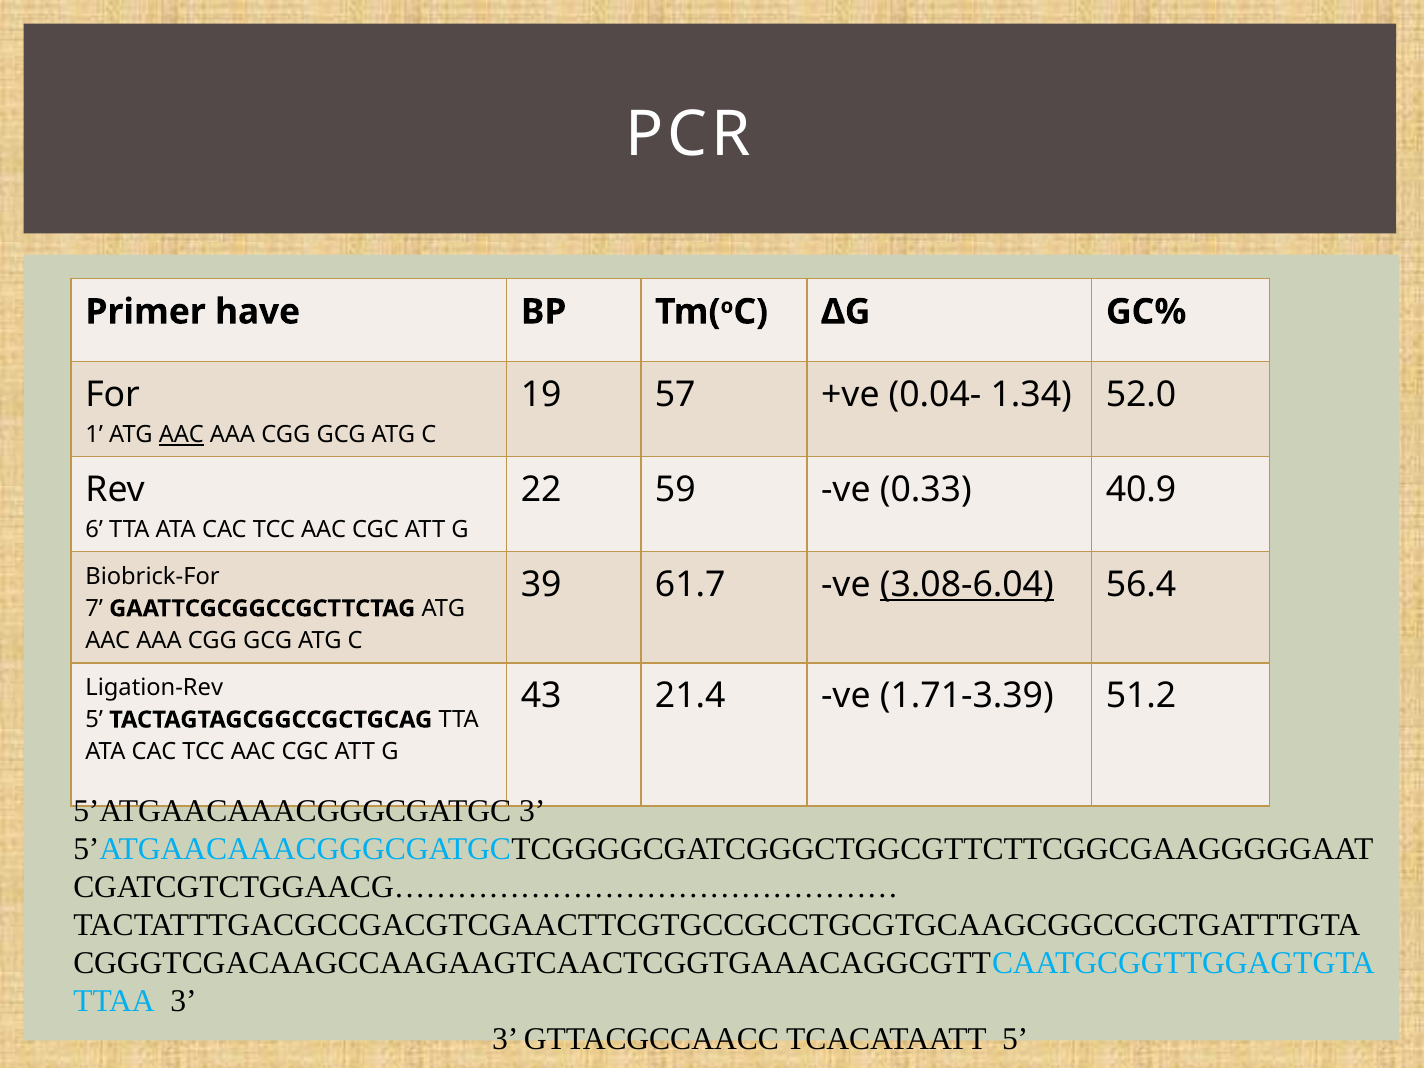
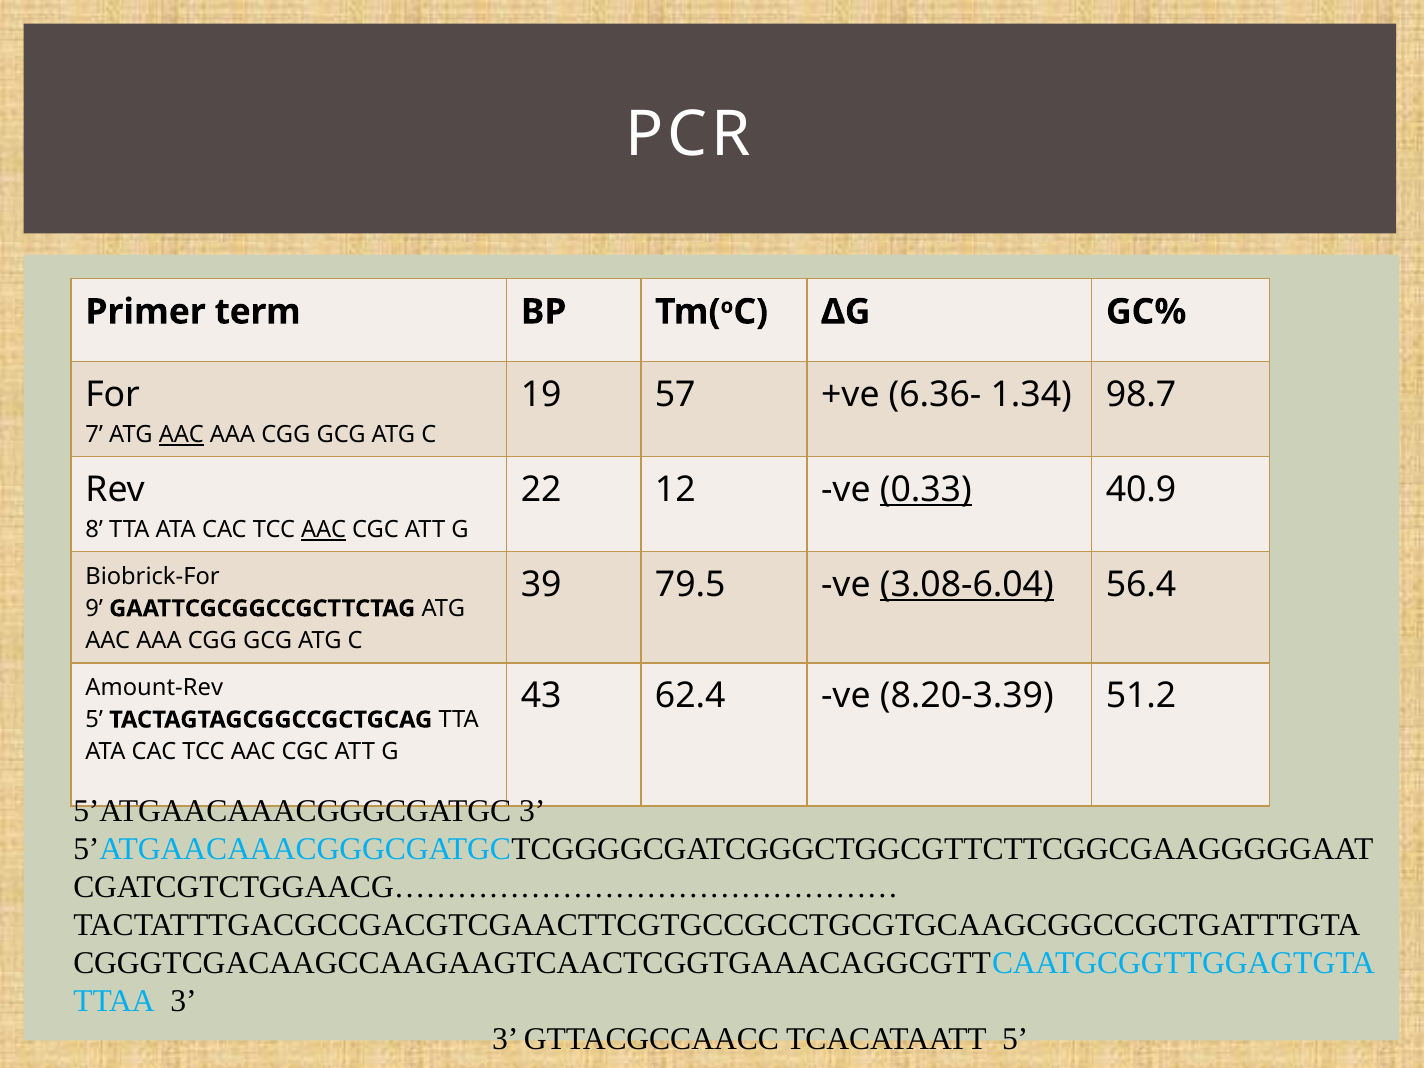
have: have -> term
0.04-: 0.04- -> 6.36-
52.0: 52.0 -> 98.7
1: 1 -> 7
59: 59 -> 12
0.33 underline: none -> present
6: 6 -> 8
AAC at (324, 530) underline: none -> present
61.7: 61.7 -> 79.5
7: 7 -> 9
Ligation-Rev: Ligation-Rev -> Amount-Rev
21.4: 21.4 -> 62.4
1.71-3.39: 1.71-3.39 -> 8.20-3.39
